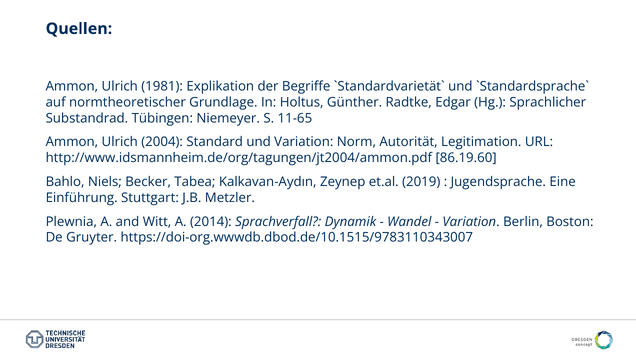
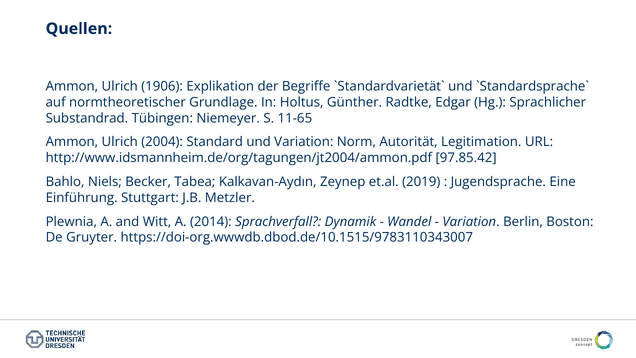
1981: 1981 -> 1906
86.19.60: 86.19.60 -> 97.85.42
